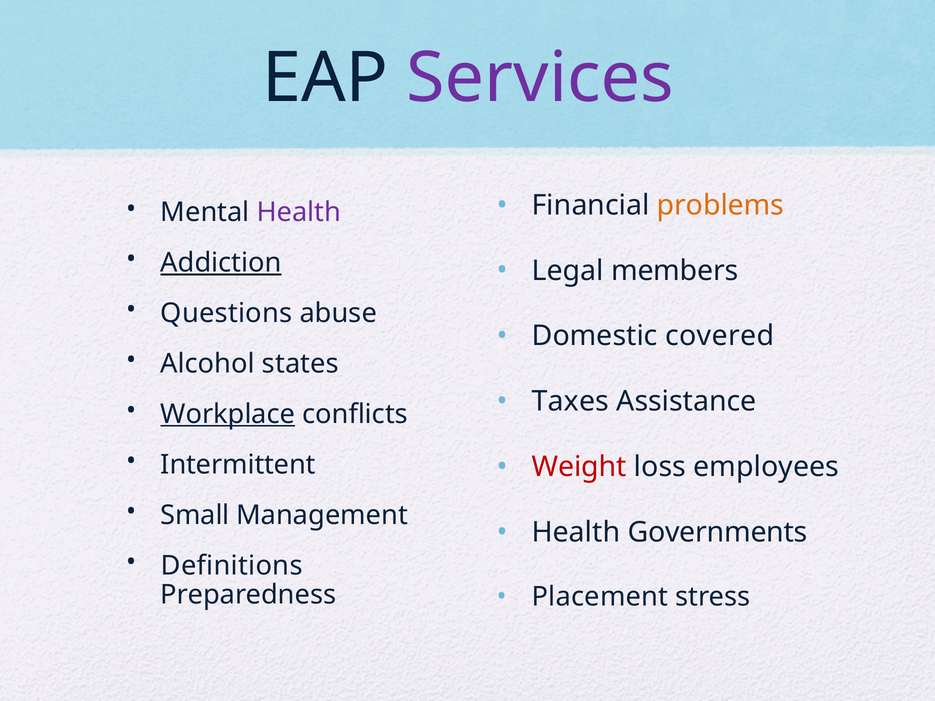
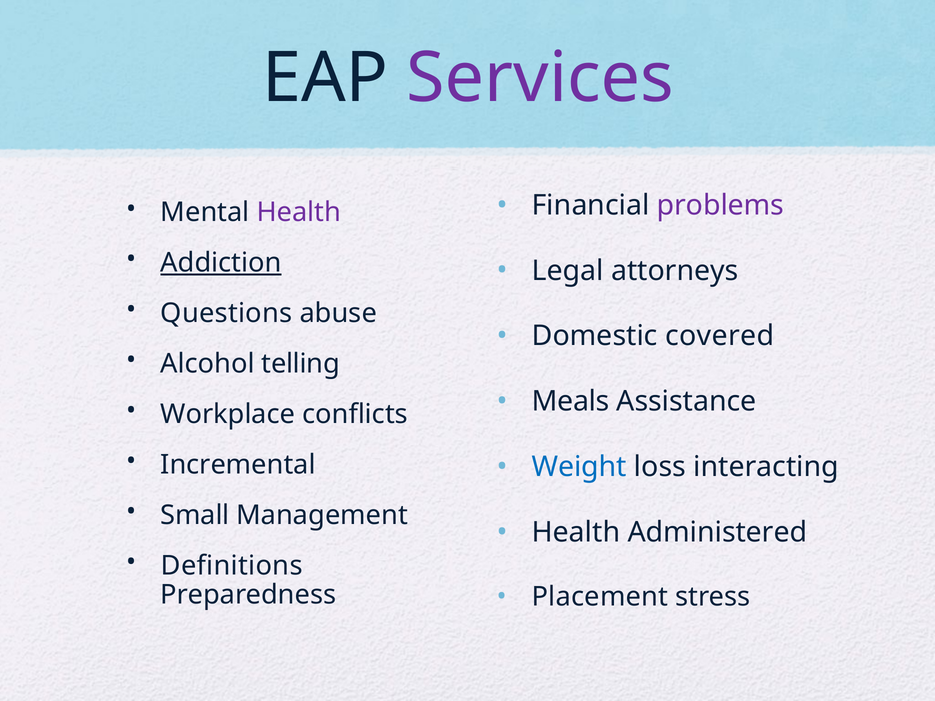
problems colour: orange -> purple
members: members -> attorneys
states: states -> telling
Taxes: Taxes -> Meals
Workplace underline: present -> none
Intermittent: Intermittent -> Incremental
Weight colour: red -> blue
employees: employees -> interacting
Governments: Governments -> Administered
